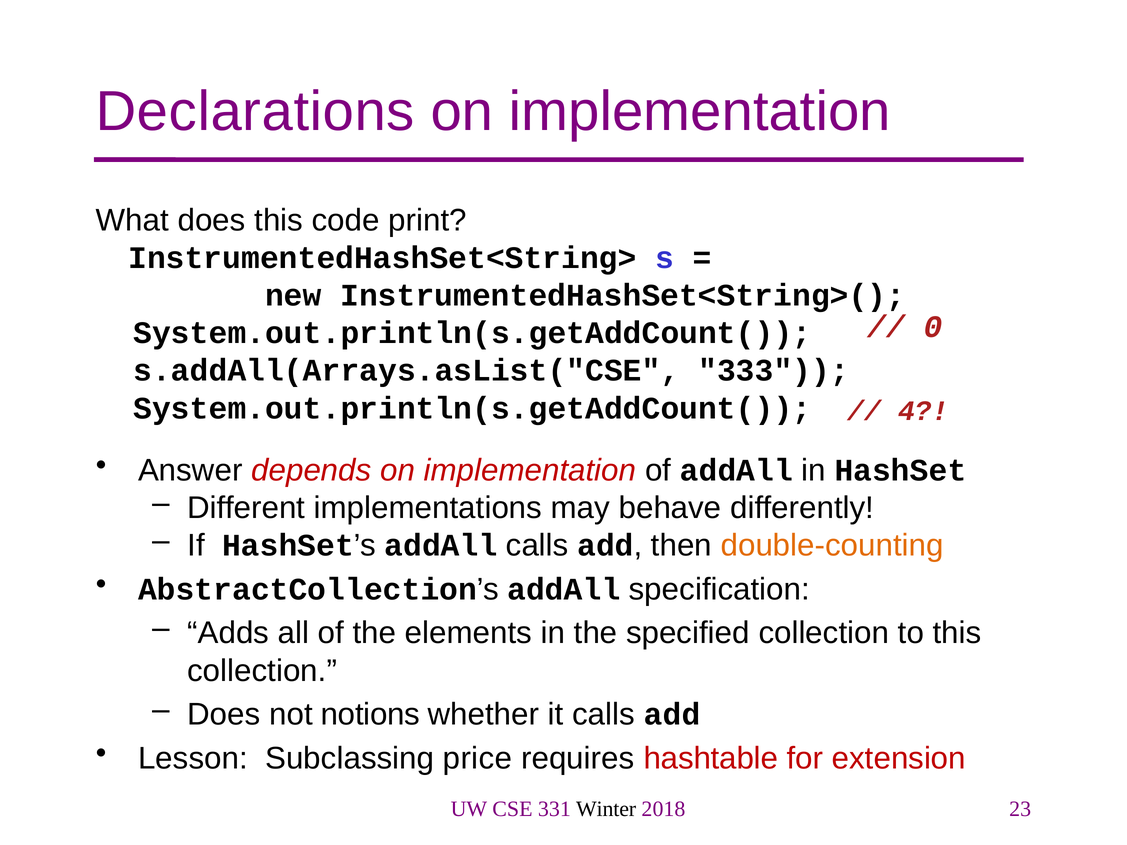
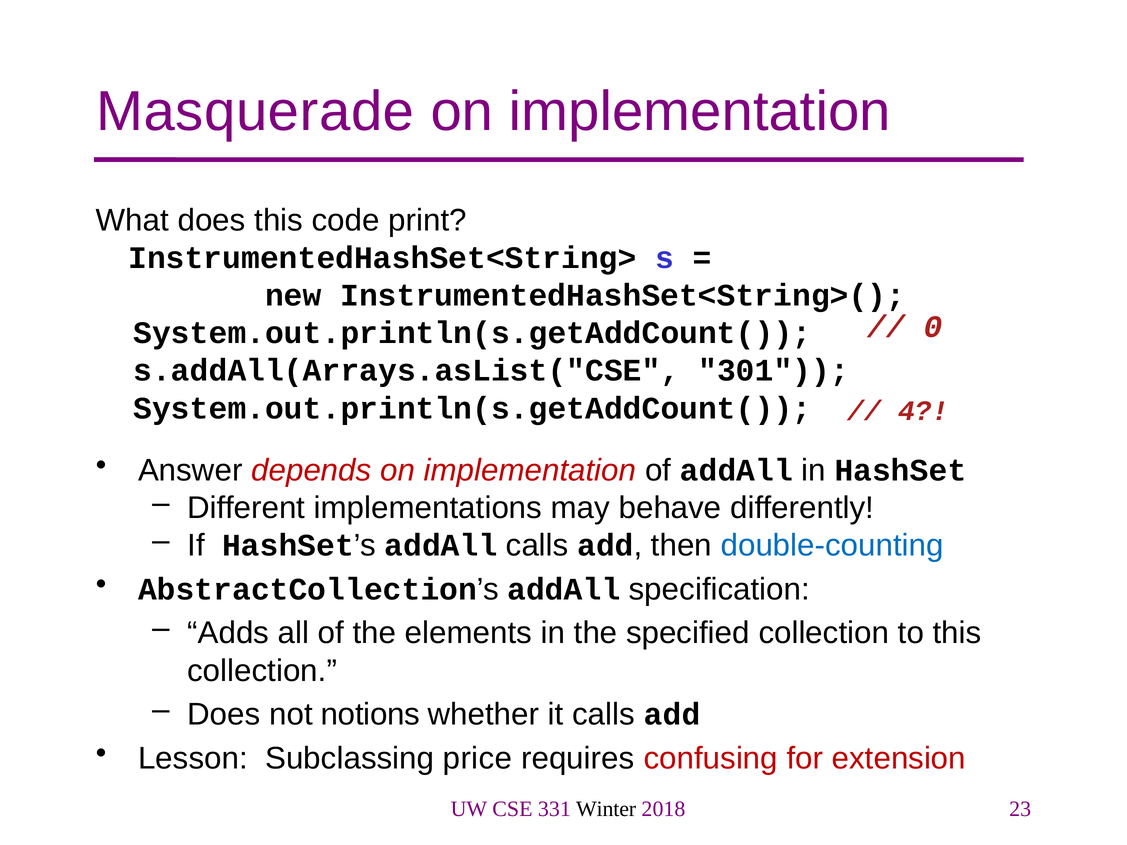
Declarations: Declarations -> Masquerade
333: 333 -> 301
double-counting colour: orange -> blue
hashtable: hashtable -> confusing
